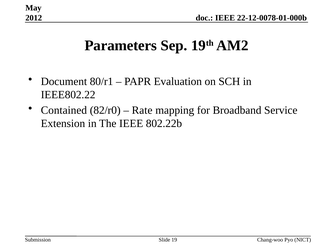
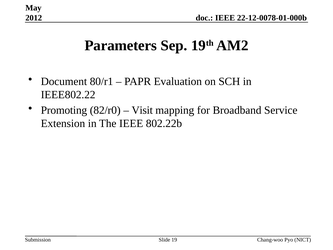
Contained: Contained -> Promoting
Rate: Rate -> Visit
